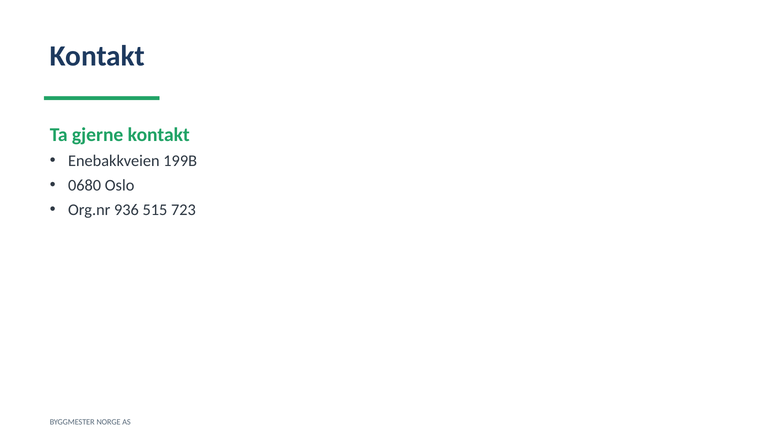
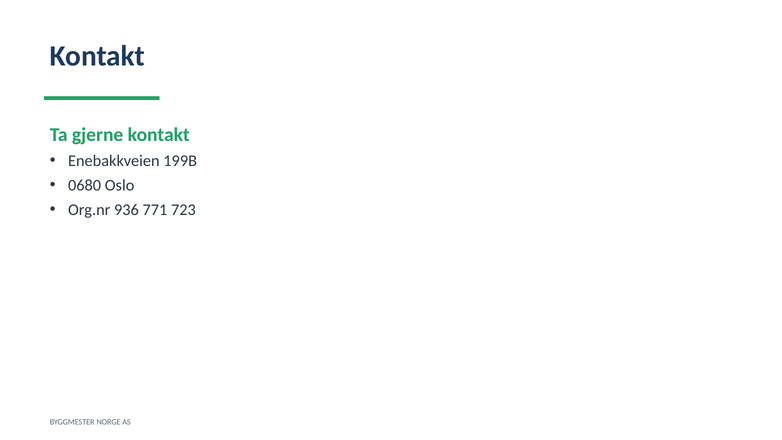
515: 515 -> 771
